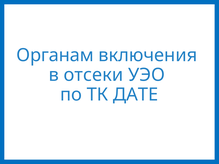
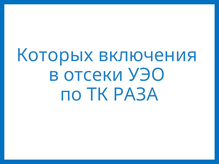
Органам: Органам -> Которых
ДАТЕ: ДАТЕ -> РАЗА
